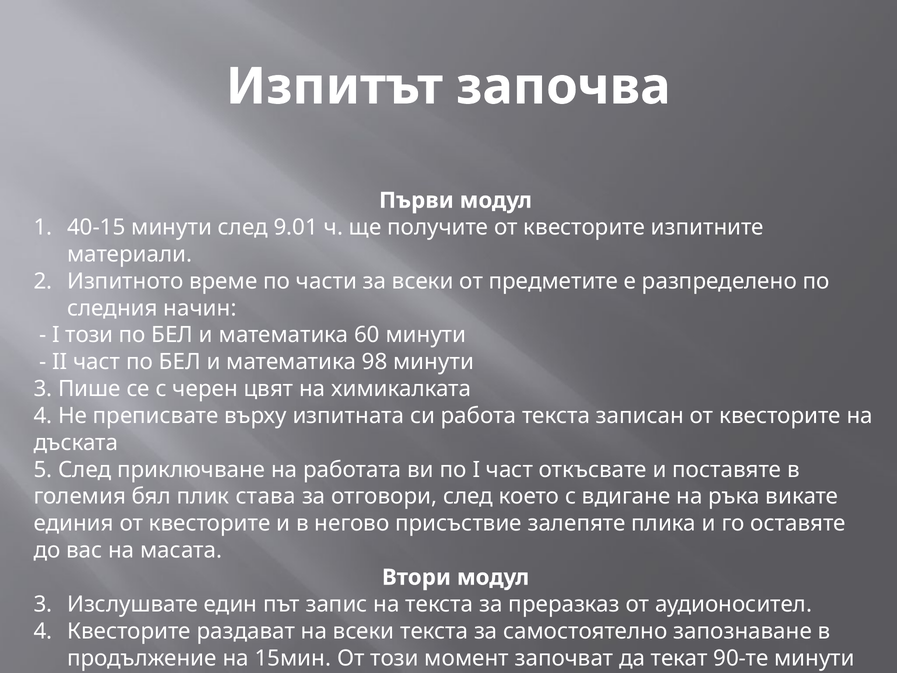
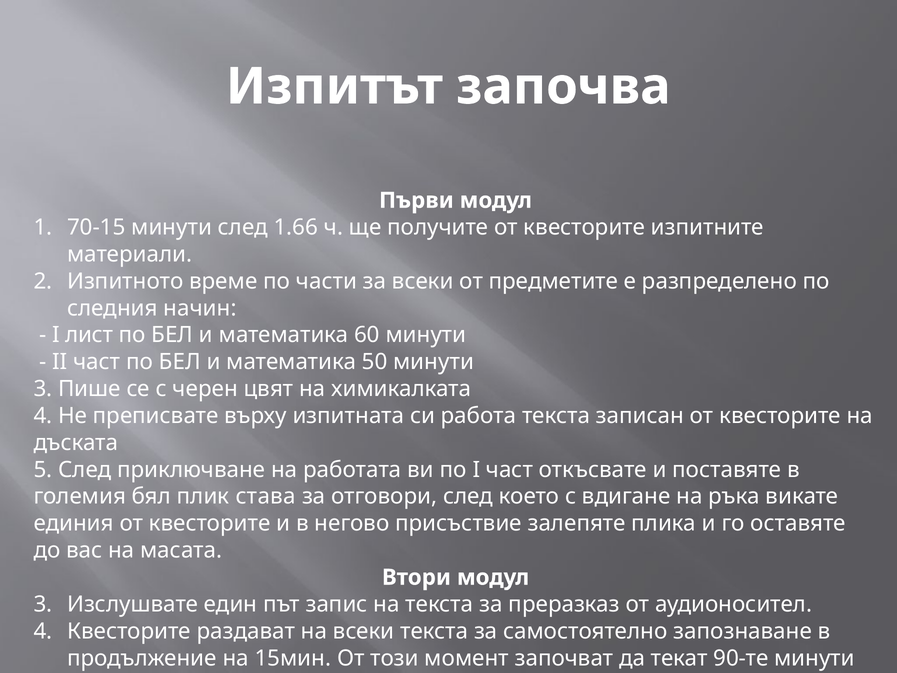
40-15: 40-15 -> 70-15
9.01: 9.01 -> 1.66
I този: този -> лист
98: 98 -> 50
